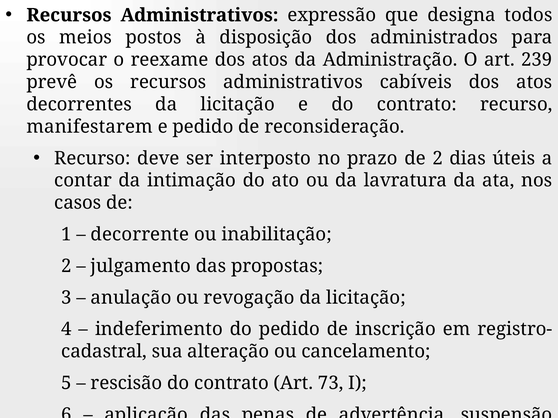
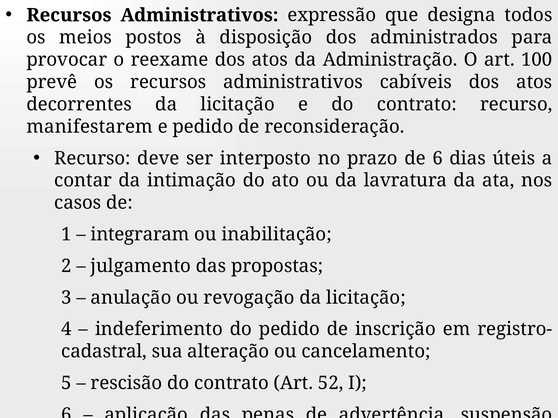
239: 239 -> 100
de 2: 2 -> 6
decorrente: decorrente -> integraram
73: 73 -> 52
